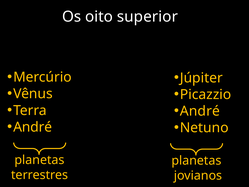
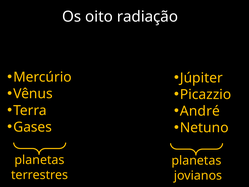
superior: superior -> radiação
André at (33, 127): André -> Gases
